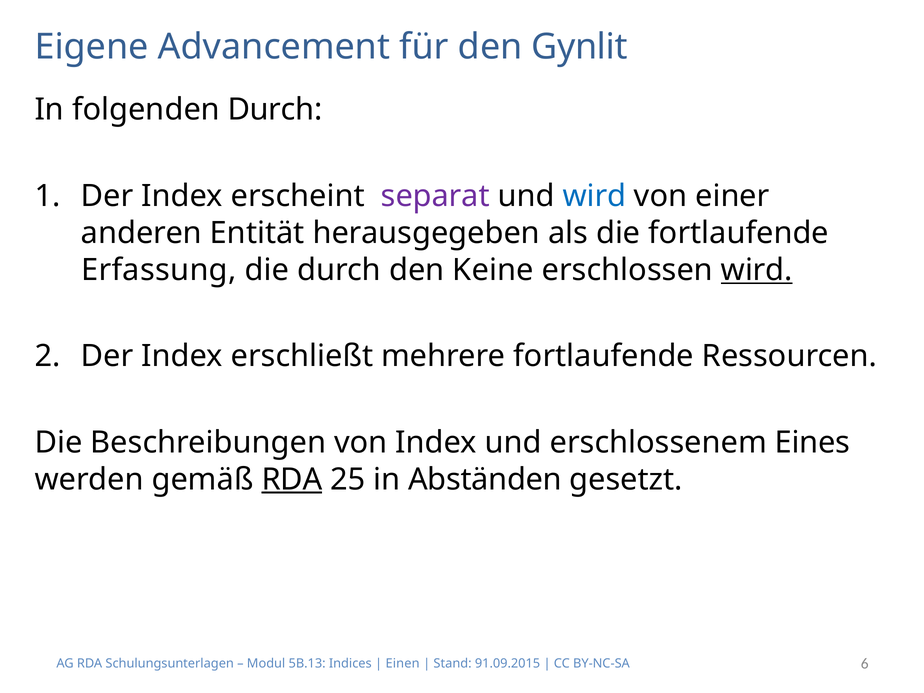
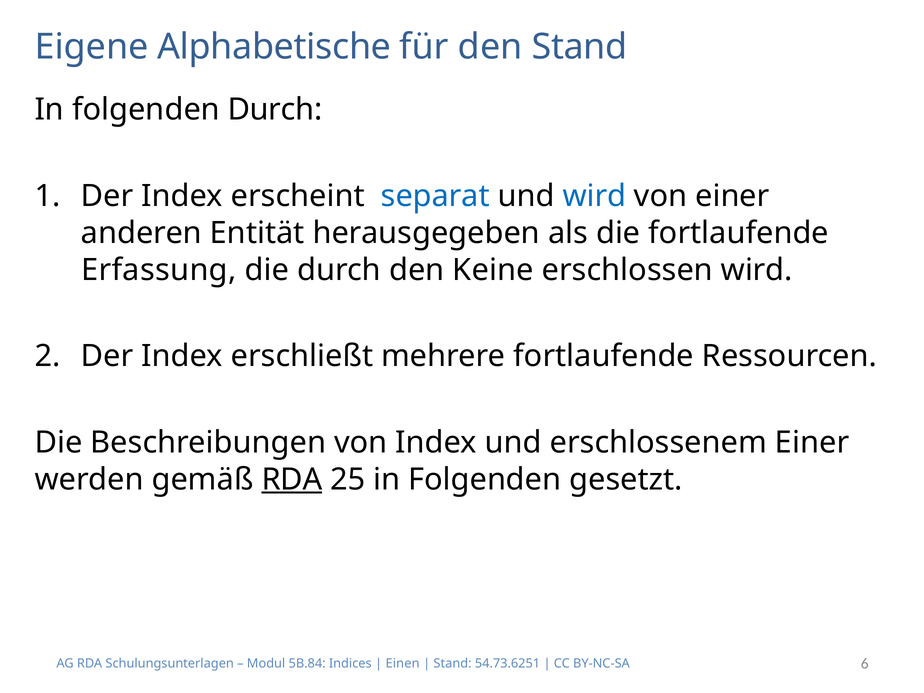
Advancement: Advancement -> Alphabetische
den Gynlit: Gynlit -> Stand
separat colour: purple -> blue
wird at (757, 270) underline: present -> none
erschlossenem Eines: Eines -> Einer
25 in Abständen: Abständen -> Folgenden
5B.13: 5B.13 -> 5B.84
91.09.2015: 91.09.2015 -> 54.73.6251
